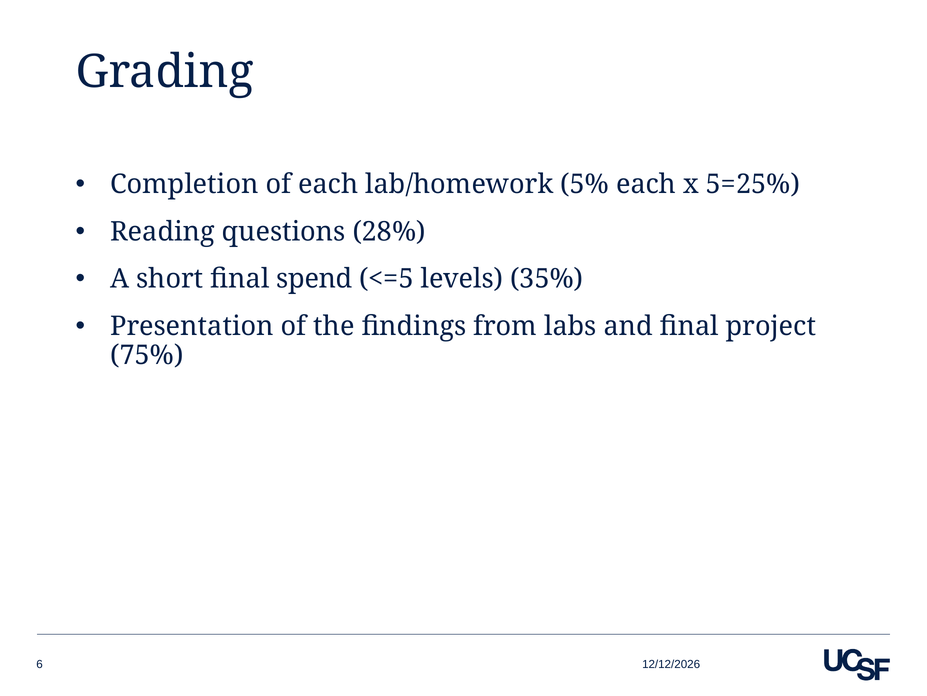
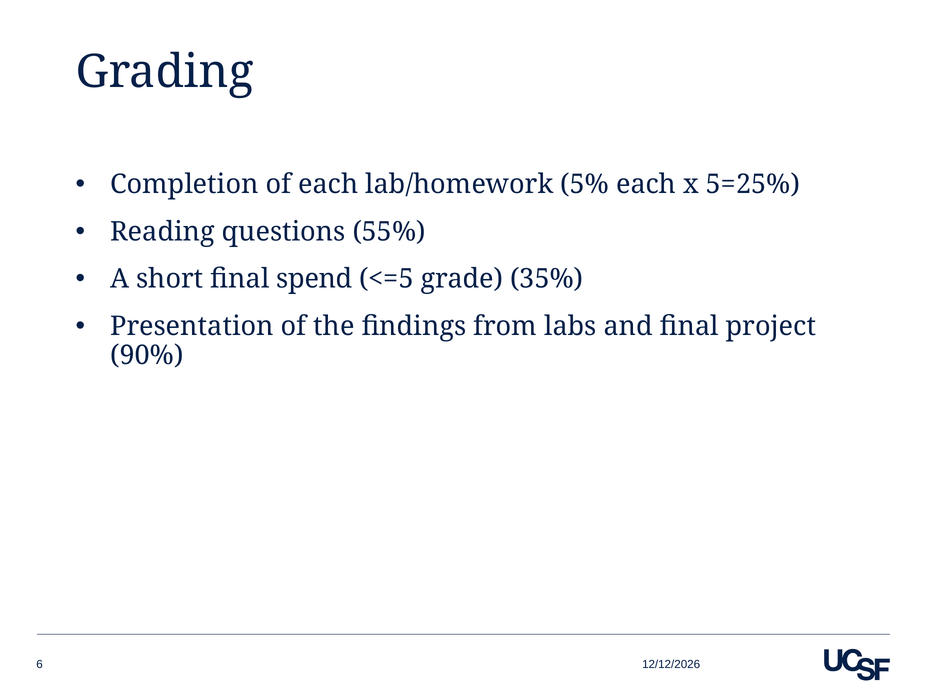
28%: 28% -> 55%
levels: levels -> grade
75%: 75% -> 90%
